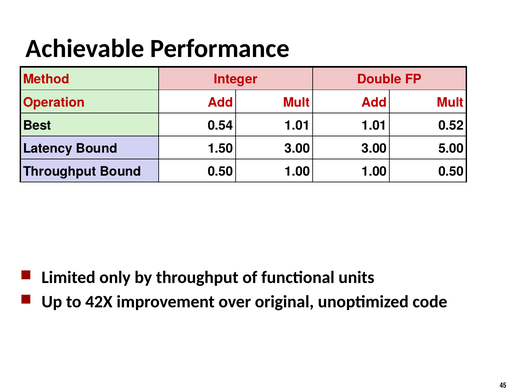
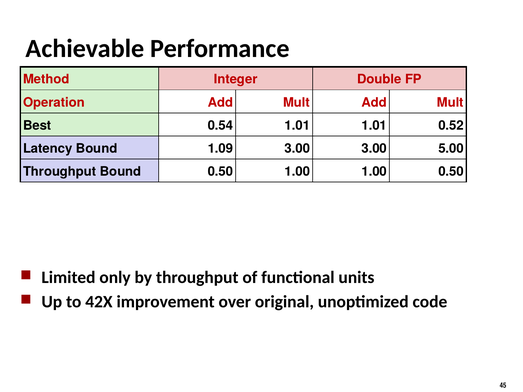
1.50: 1.50 -> 1.09
